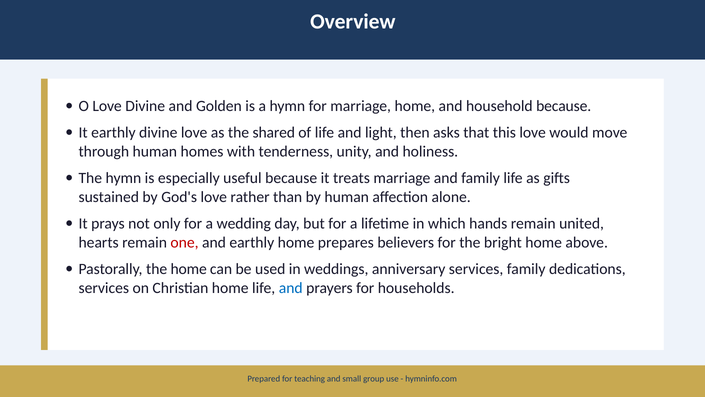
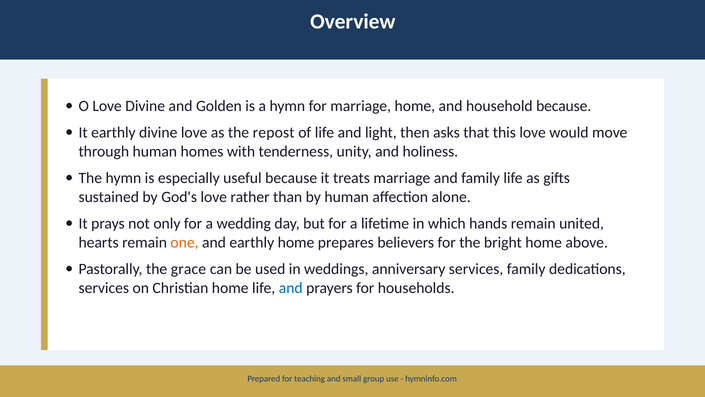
shared: shared -> repost
one colour: red -> orange
the home: home -> grace
